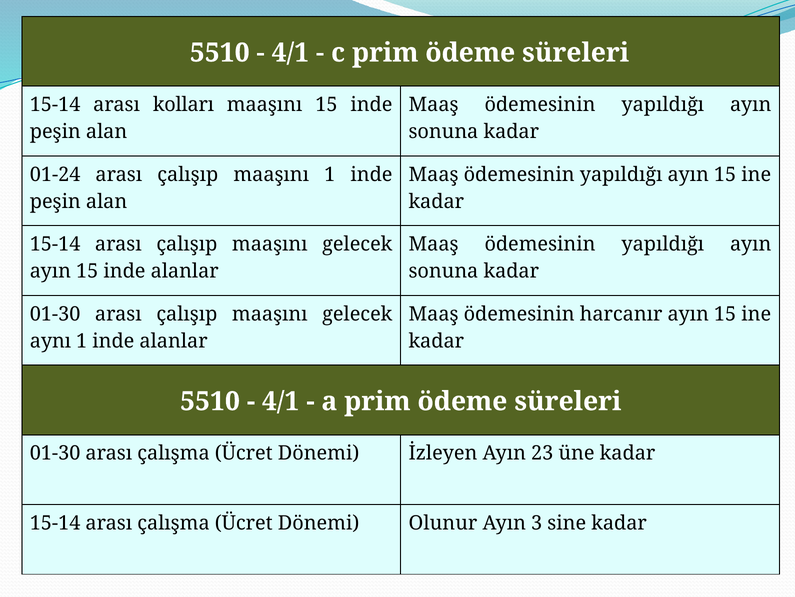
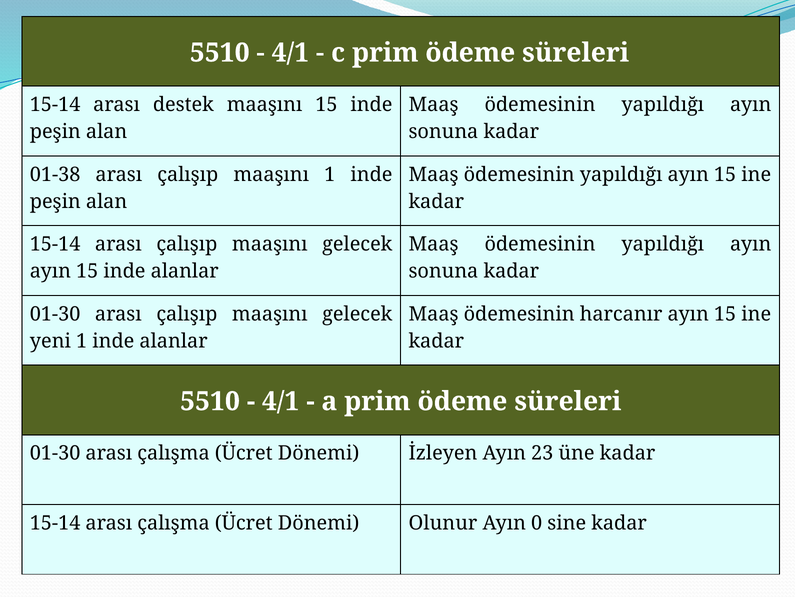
kolları: kolları -> destek
01-24: 01-24 -> 01-38
aynı: aynı -> yeni
3: 3 -> 0
